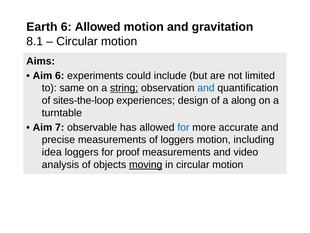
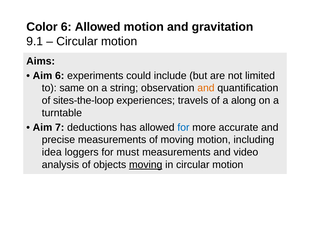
Earth: Earth -> Color
8.1: 8.1 -> 9.1
string underline: present -> none
and at (206, 88) colour: blue -> orange
design: design -> travels
observable: observable -> deductions
of loggers: loggers -> moving
proof: proof -> must
